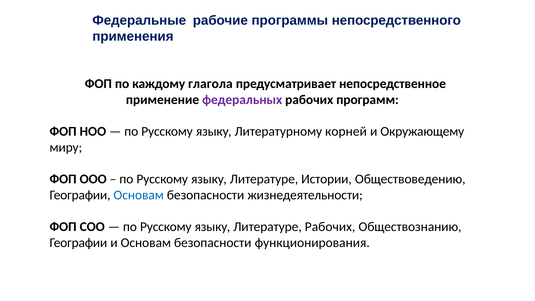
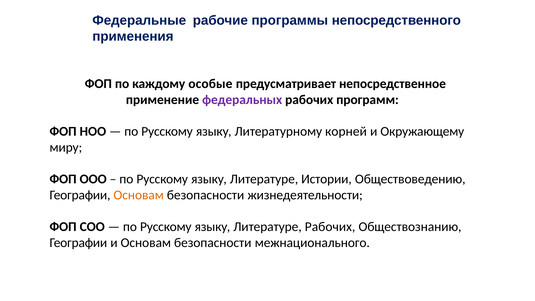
глагола: глагола -> особые
Основам at (139, 195) colour: blue -> orange
функционирования: функционирования -> межнационального
